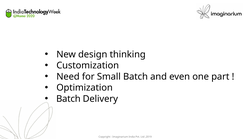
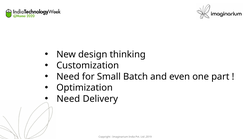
Batch at (68, 99): Batch -> Need
